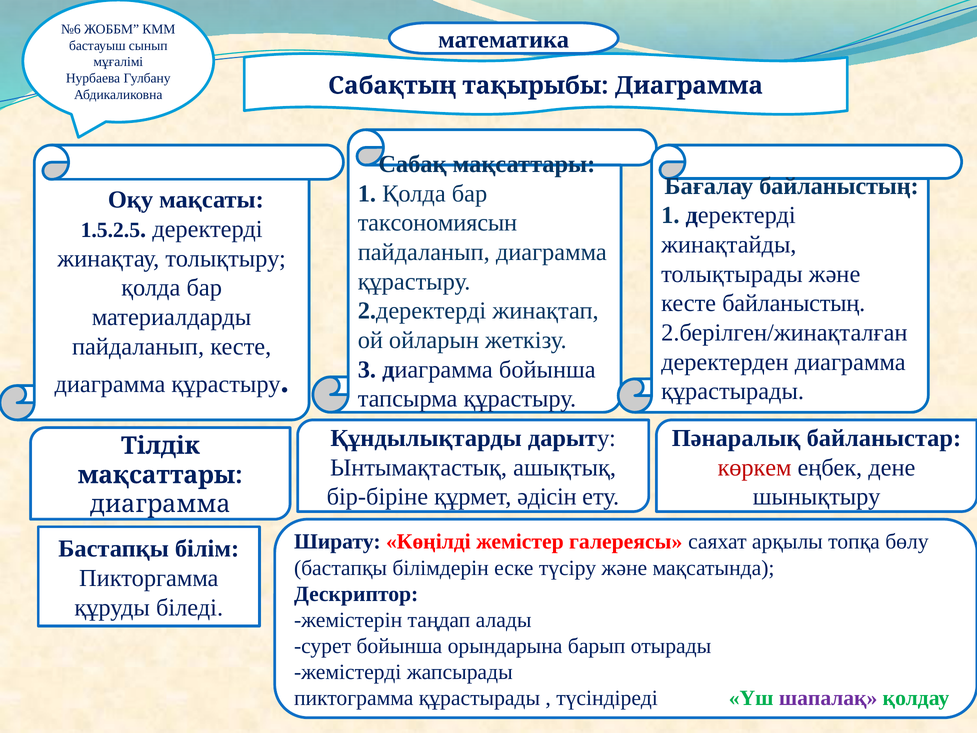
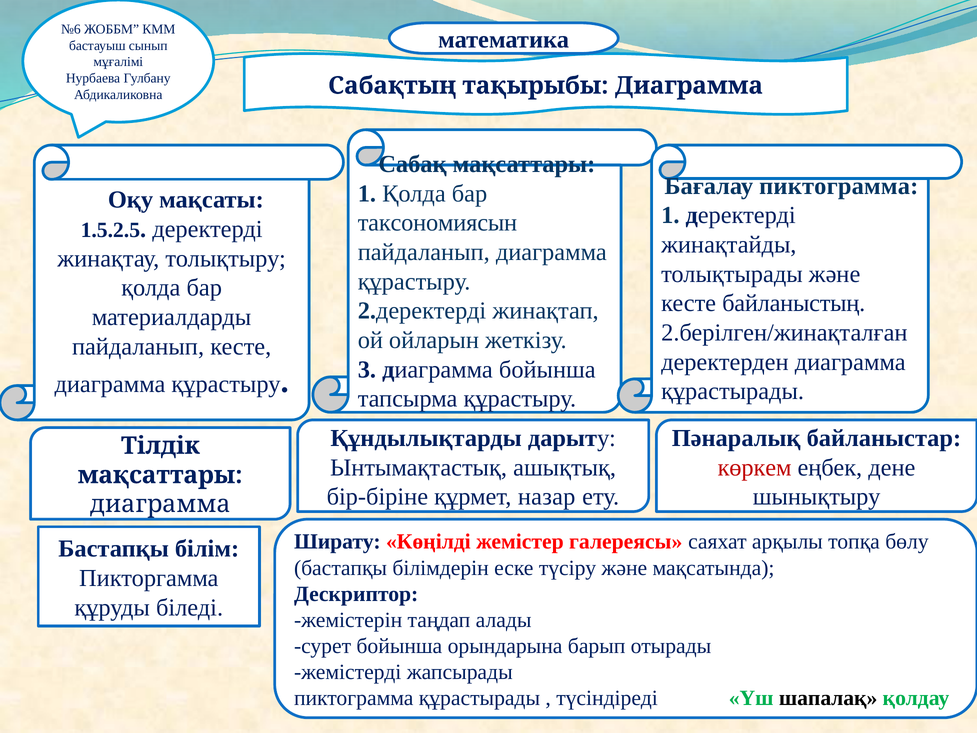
Бағалау байланыстың: байланыстың -> пиктограмма
әдісін: әдісін -> назар
шапалақ colour: purple -> black
